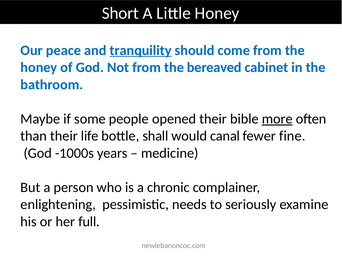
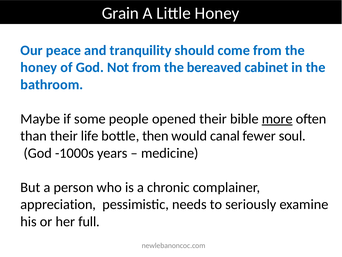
Short: Short -> Grain
tranquility underline: present -> none
shall: shall -> then
fine: fine -> soul
enlightening: enlightening -> appreciation
